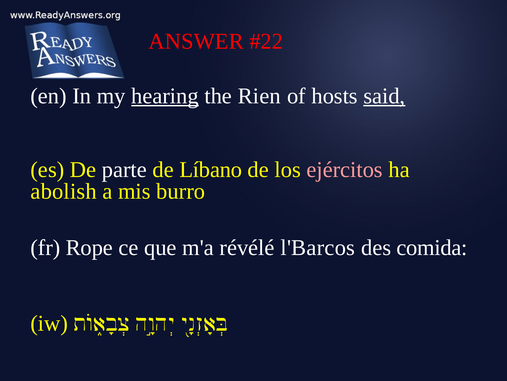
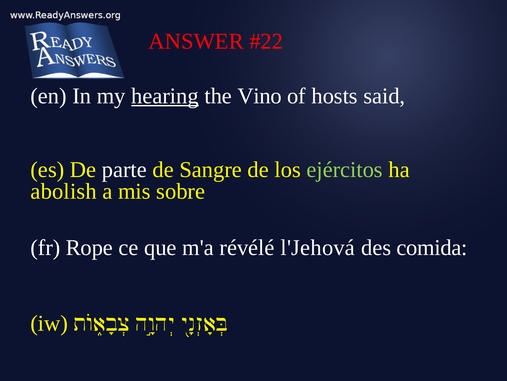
Rien: Rien -> Vino
said underline: present -> none
Líbano: Líbano -> Sangre
ejércitos colour: pink -> light green
burro: burro -> sobre
l'Barcos: l'Barcos -> l'Jehová
